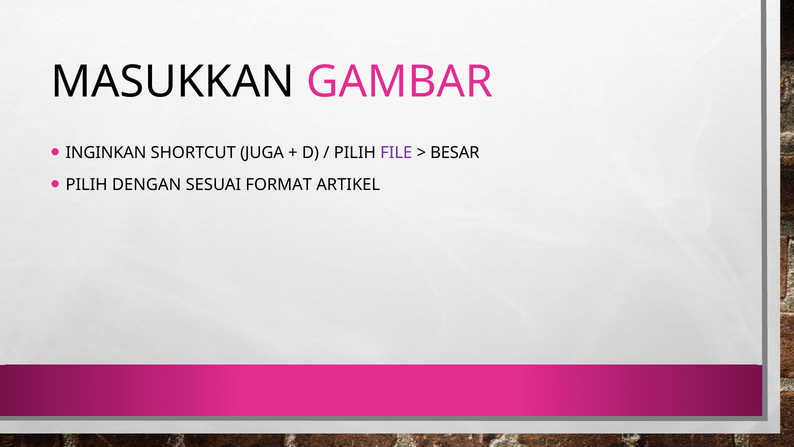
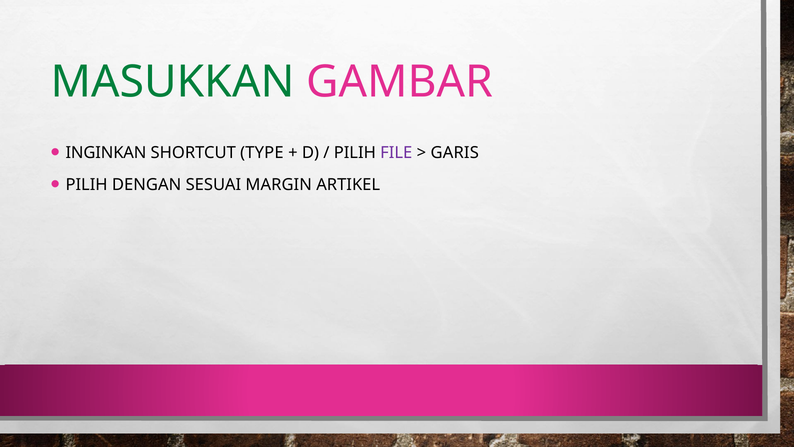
MASUKKAN colour: black -> green
JUGA: JUGA -> TYPE
BESAR: BESAR -> GARIS
FORMAT: FORMAT -> MARGIN
